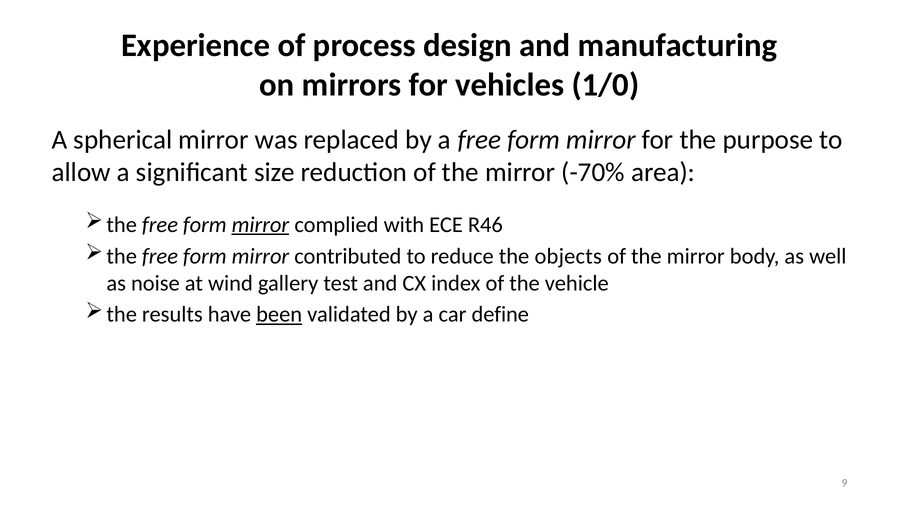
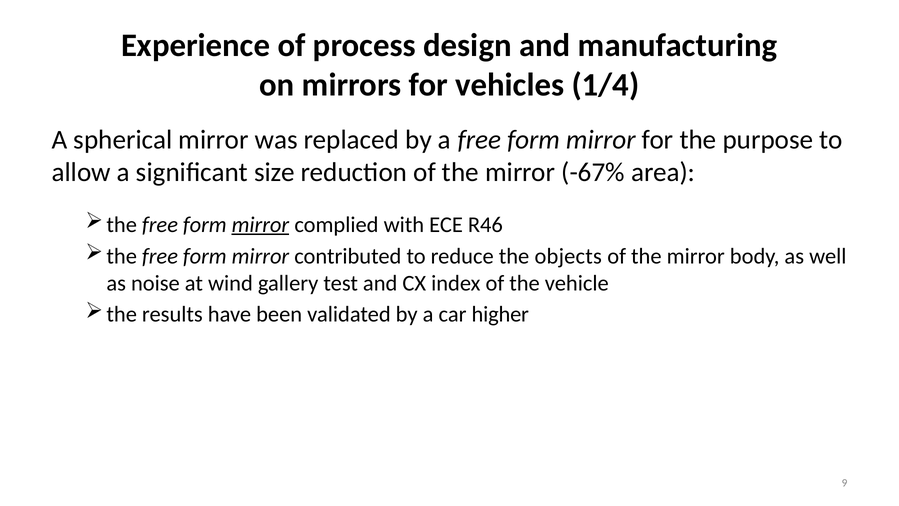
1/0: 1/0 -> 1/4
-70%: -70% -> -67%
been underline: present -> none
define: define -> higher
